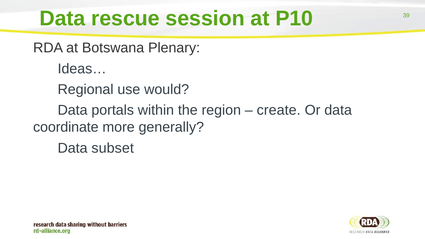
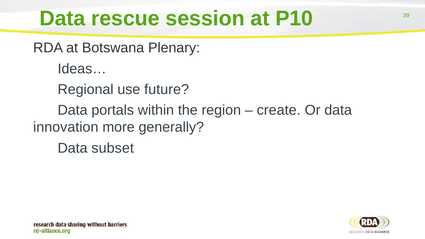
would: would -> future
coordinate: coordinate -> innovation
